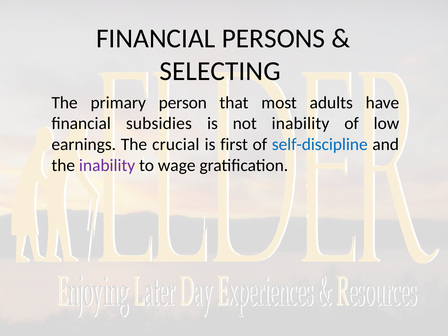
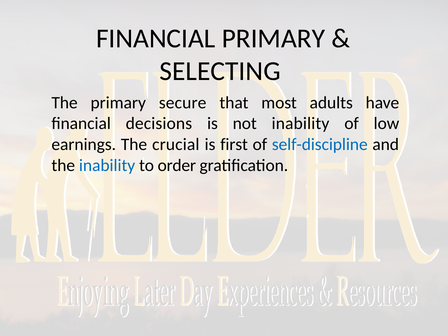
FINANCIAL PERSONS: PERSONS -> PRIMARY
person: person -> secure
subsidies: subsidies -> decisions
inability at (107, 165) colour: purple -> blue
wage: wage -> order
